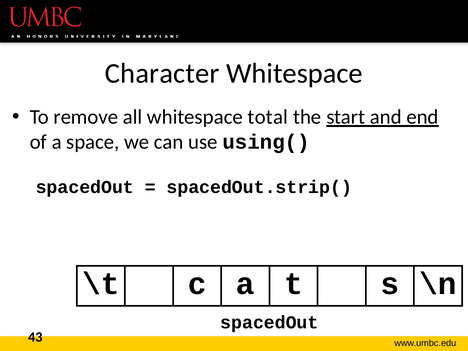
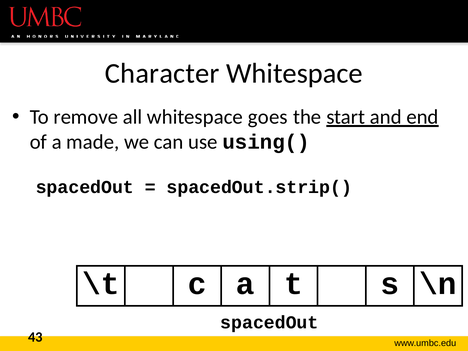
total: total -> goes
space: space -> made
